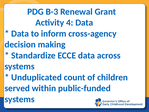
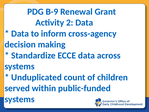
B-3: B-3 -> B-9
4: 4 -> 2
